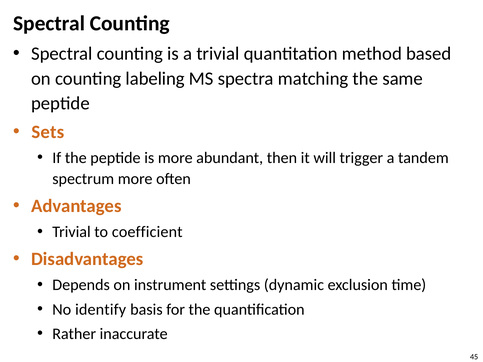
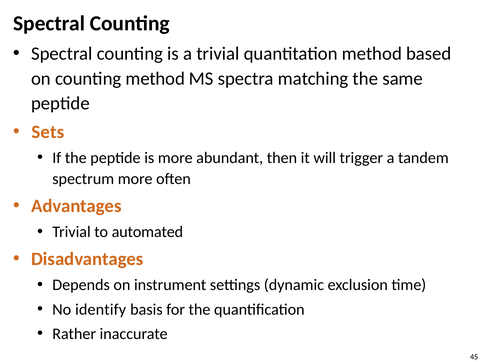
counting labeling: labeling -> method
coefficient: coefficient -> automated
